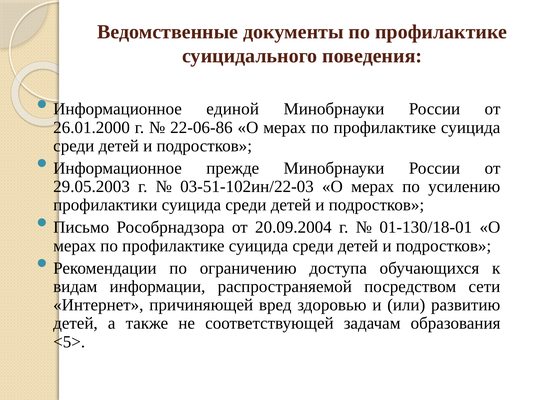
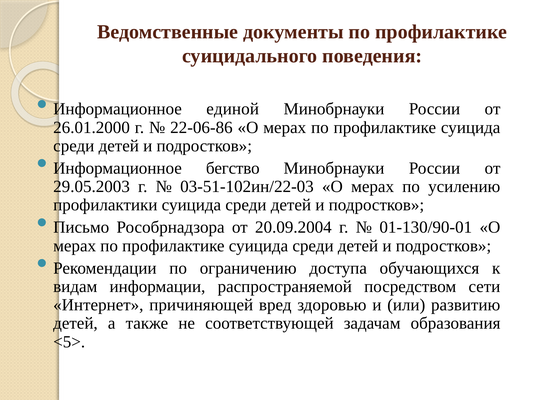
прежде: прежде -> бегство
01-130/18-01: 01-130/18-01 -> 01-130/90-01
